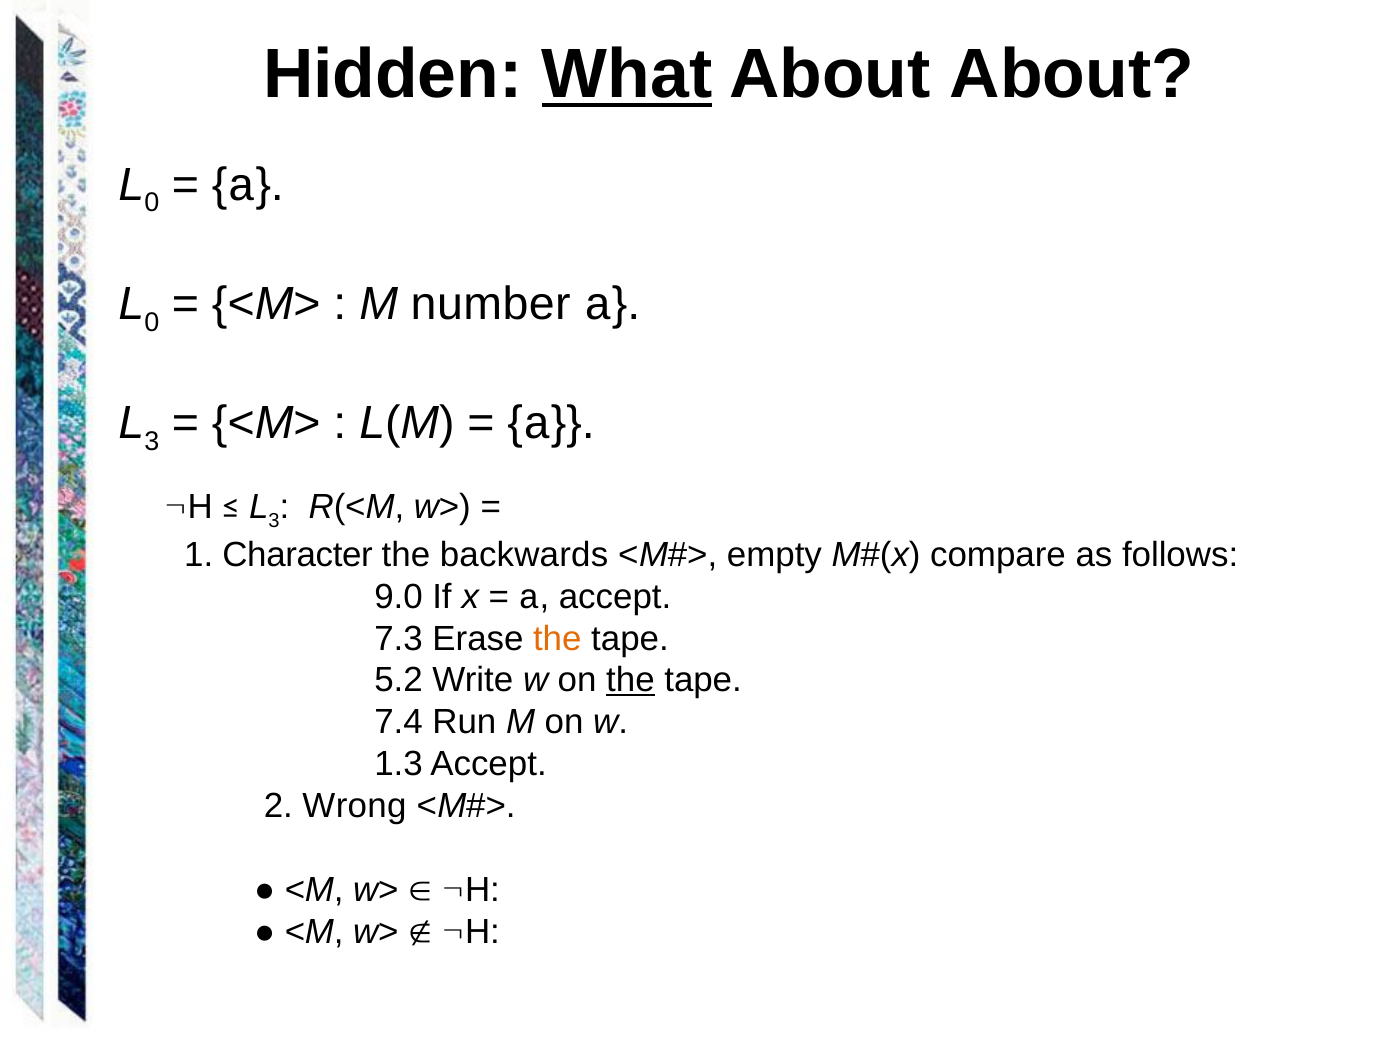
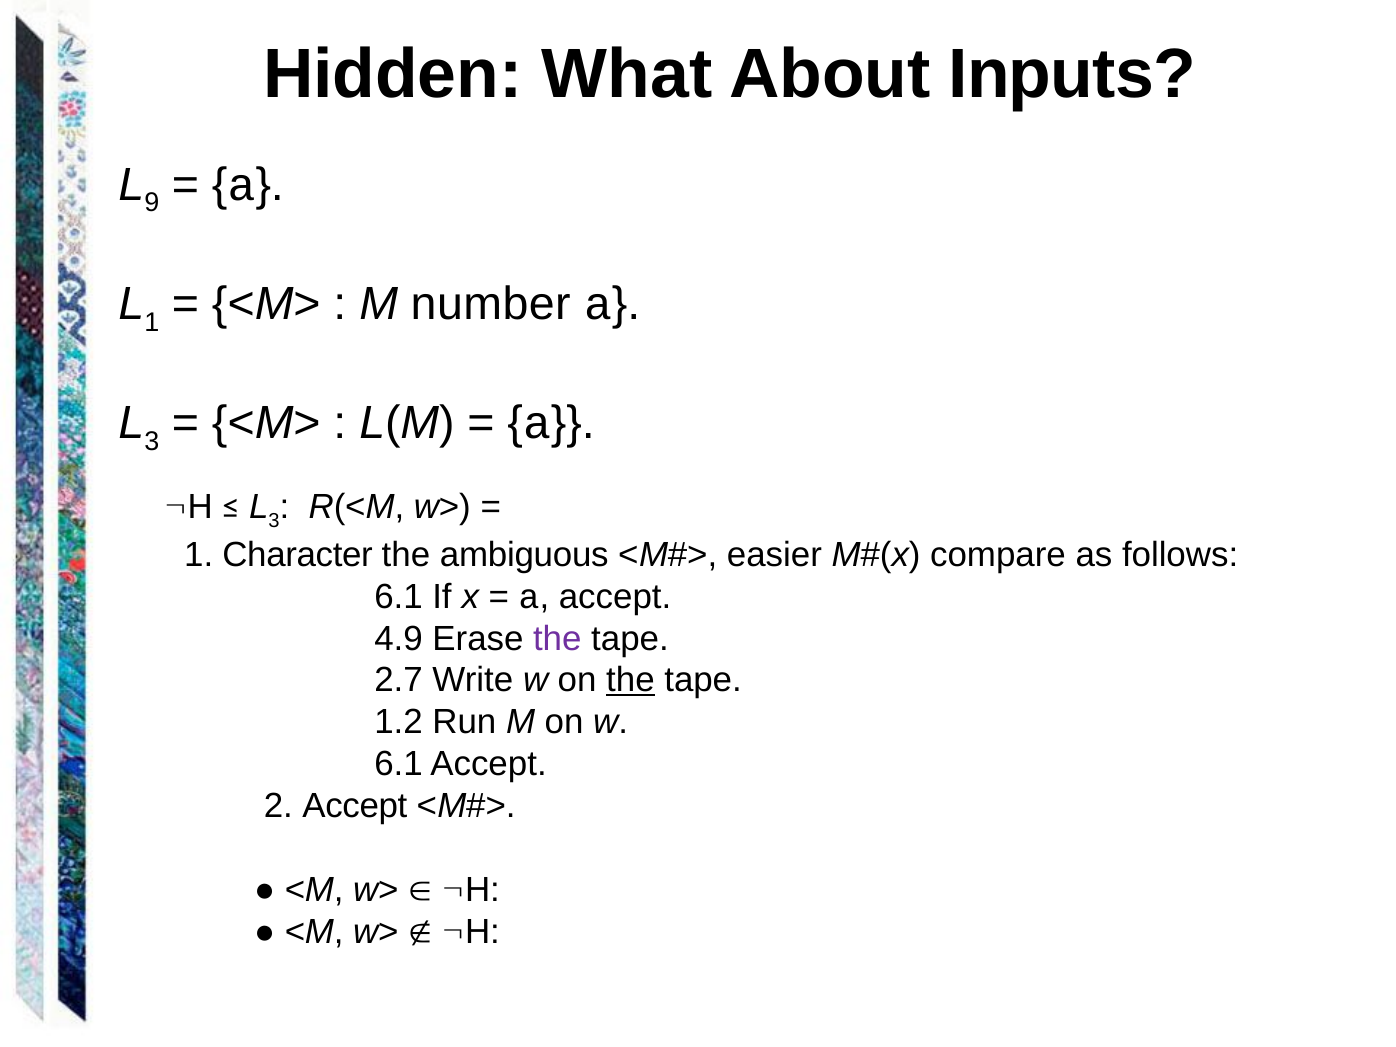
What underline: present -> none
About About: About -> Inputs
0 at (152, 203): 0 -> 9
0 at (152, 322): 0 -> 1
backwards: backwards -> ambiguous
empty: empty -> easier
9.0 at (399, 597): 9.0 -> 6.1
7.3: 7.3 -> 4.9
the at (557, 639) colour: orange -> purple
5.2: 5.2 -> 2.7
7.4: 7.4 -> 1.2
1.3 at (399, 764): 1.3 -> 6.1
2 Wrong: Wrong -> Accept
